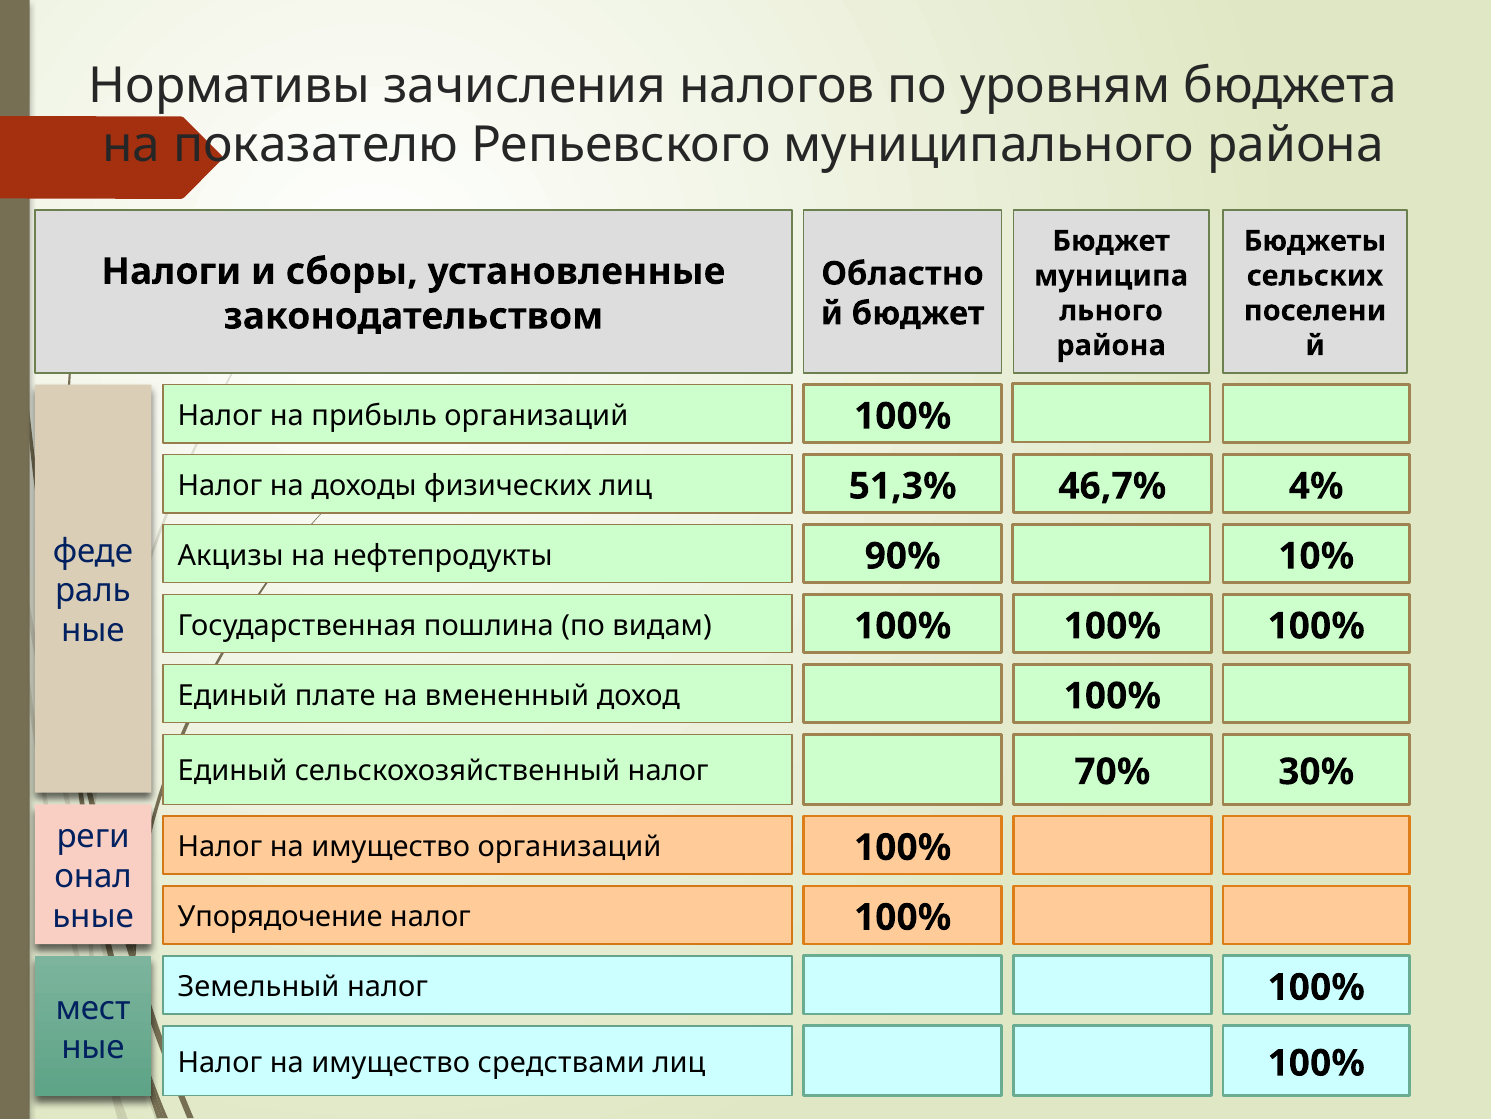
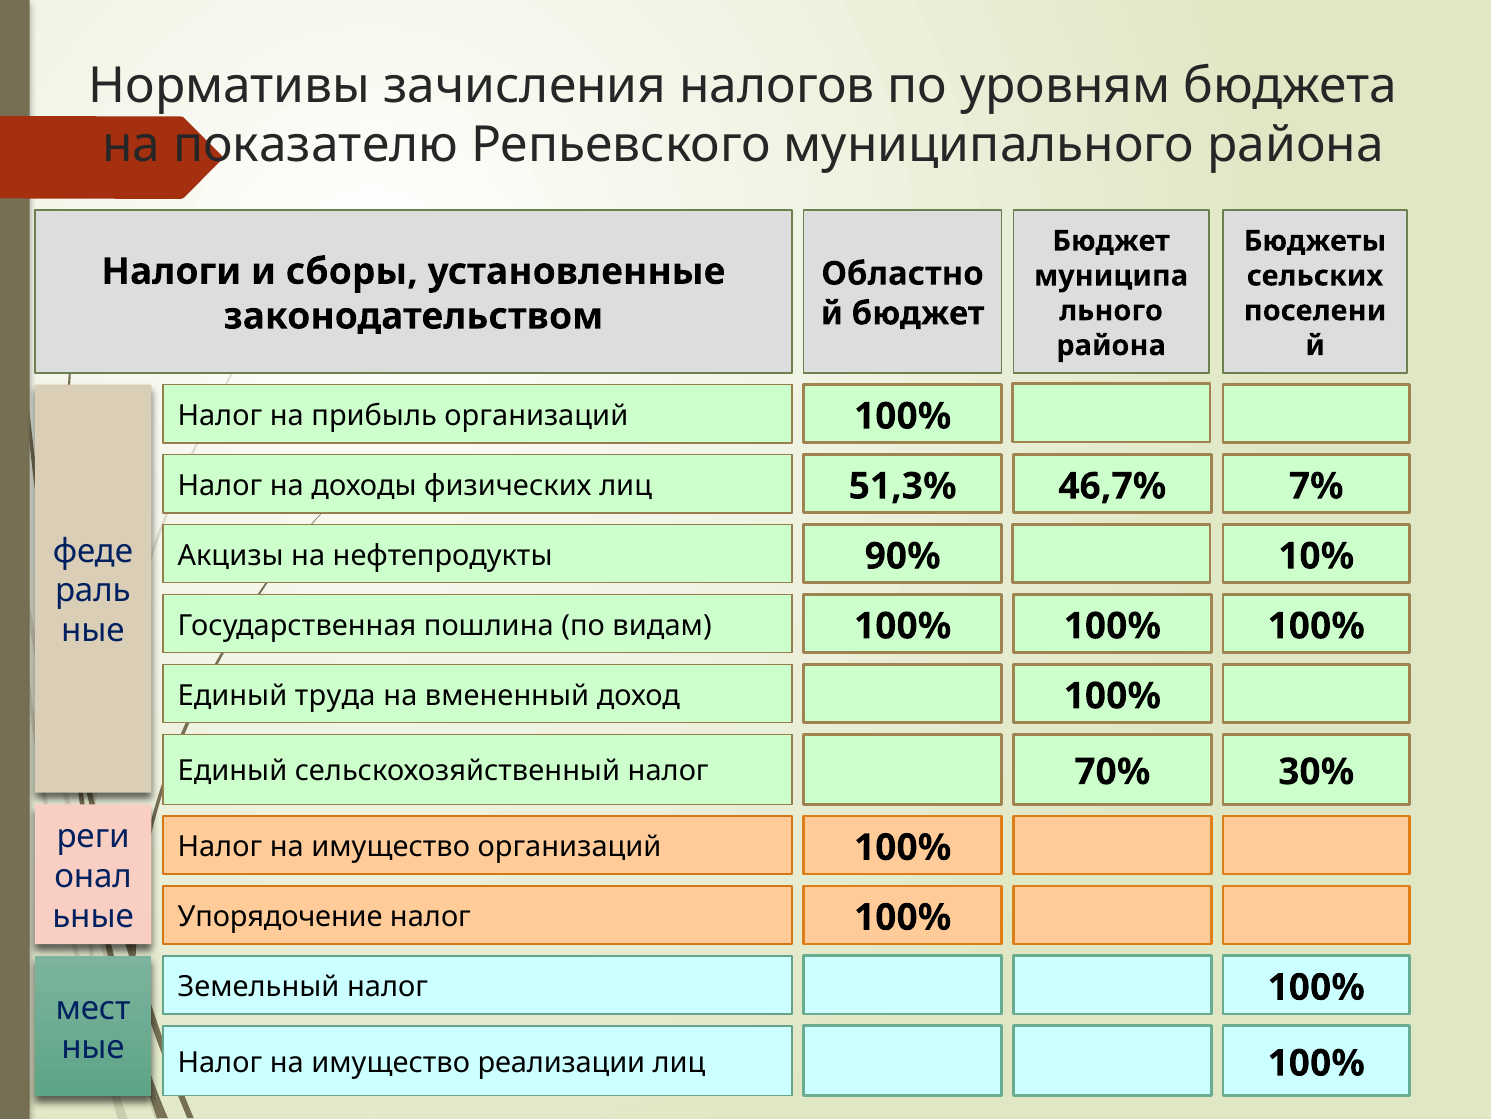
4%: 4% -> 7%
плате: плате -> труда
средствами: средствами -> реализации
